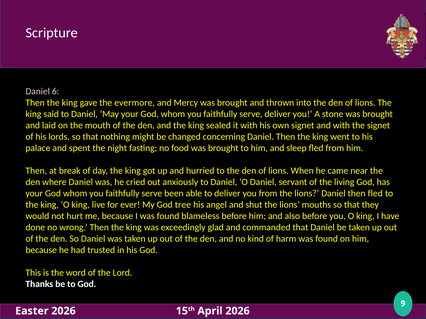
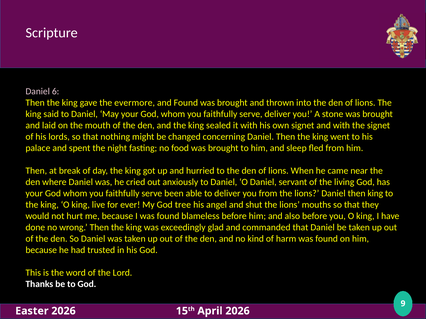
and Mercy: Mercy -> Found
then fled: fled -> king
